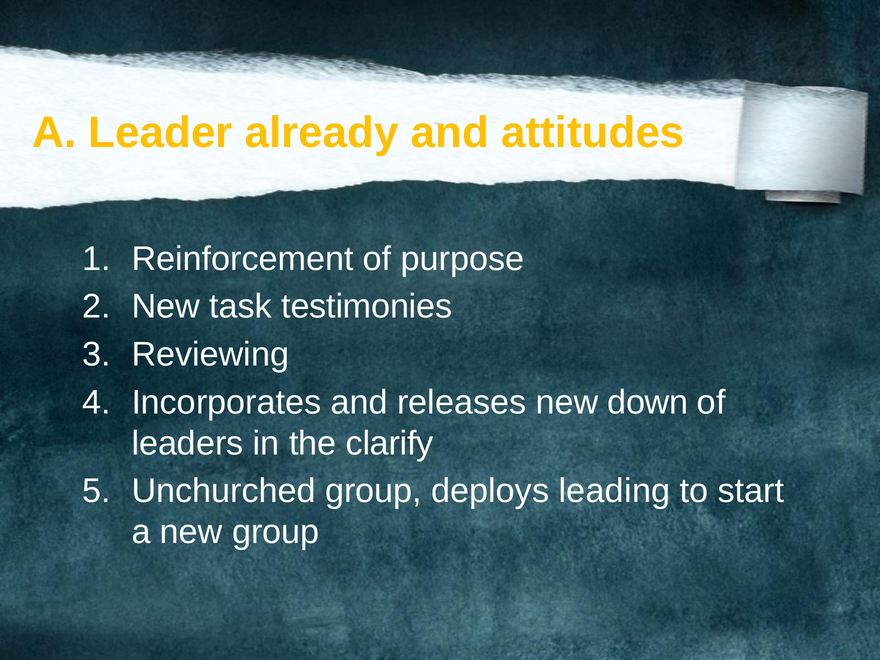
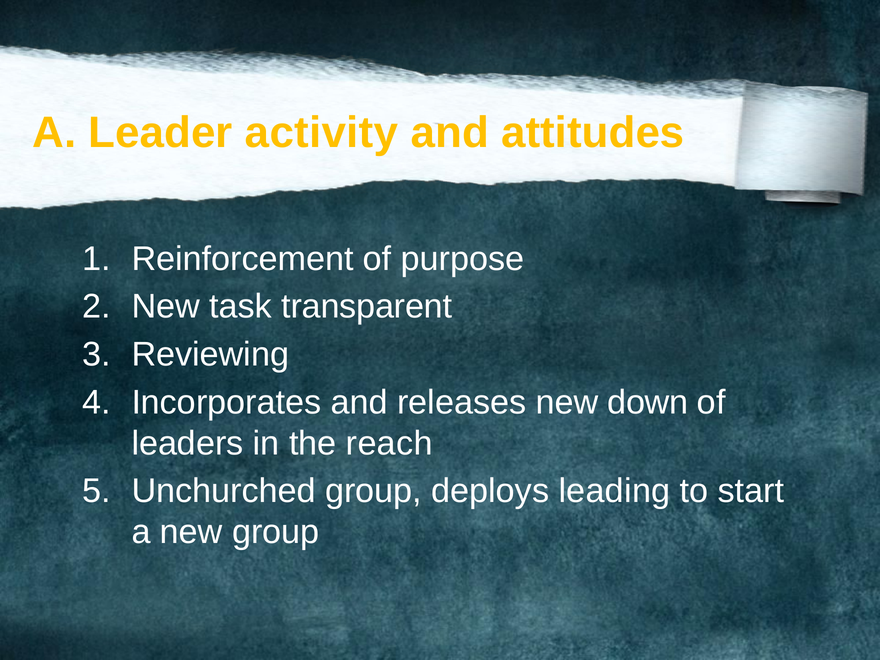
already: already -> activity
testimonies: testimonies -> transparent
clarify: clarify -> reach
